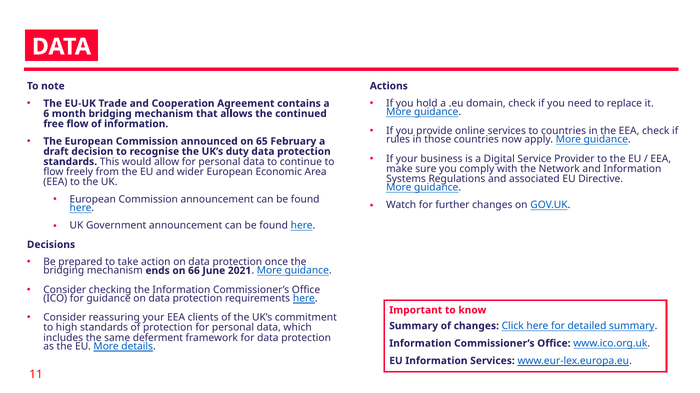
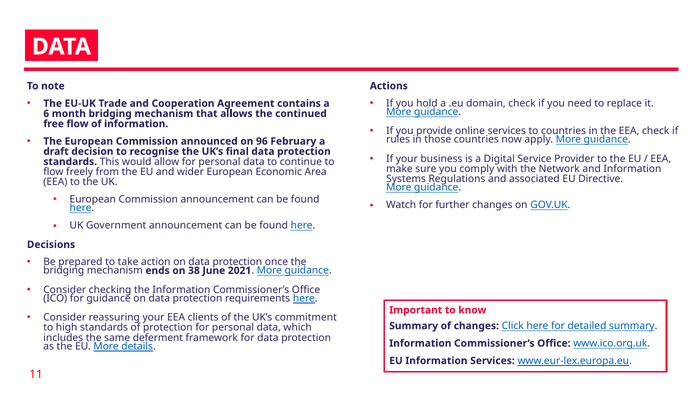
65: 65 -> 96
duty: duty -> final
66: 66 -> 38
